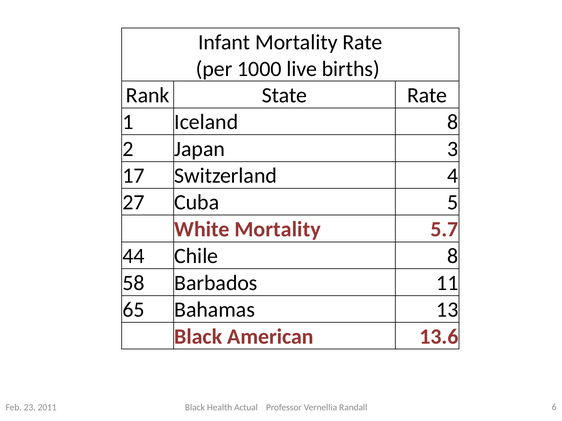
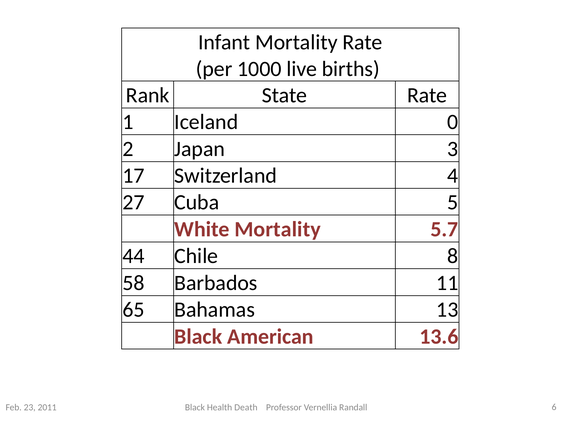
Iceland 8: 8 -> 0
Actual: Actual -> Death
